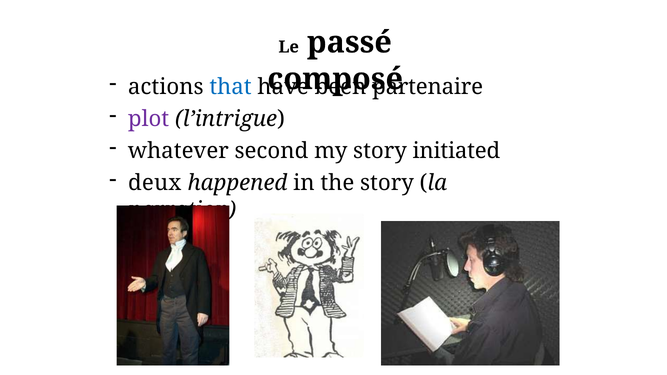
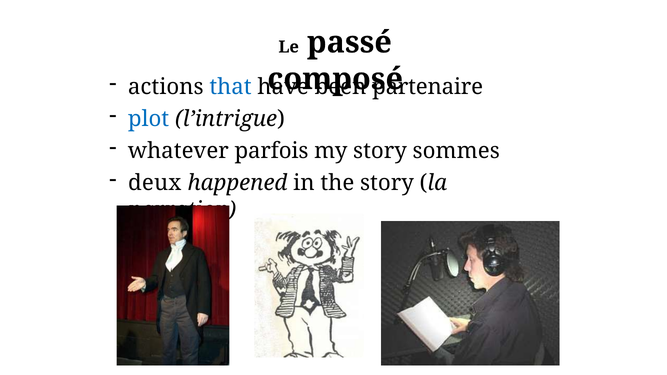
plot colour: purple -> blue
second: second -> parfois
initiated: initiated -> sommes
